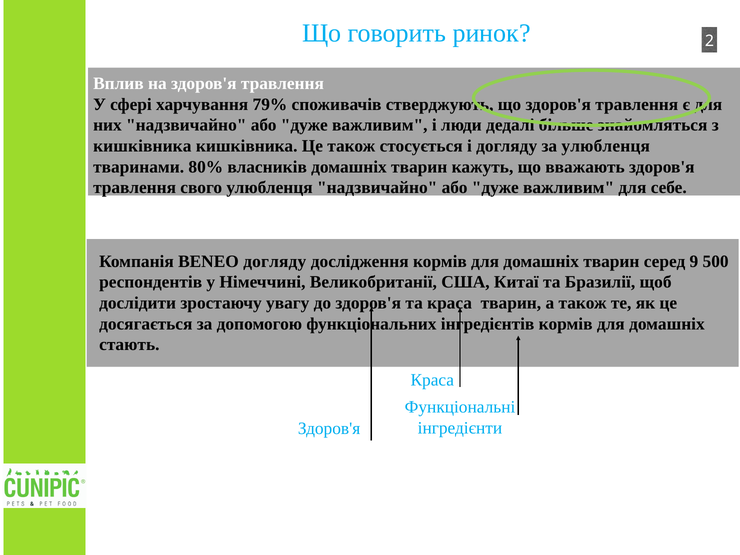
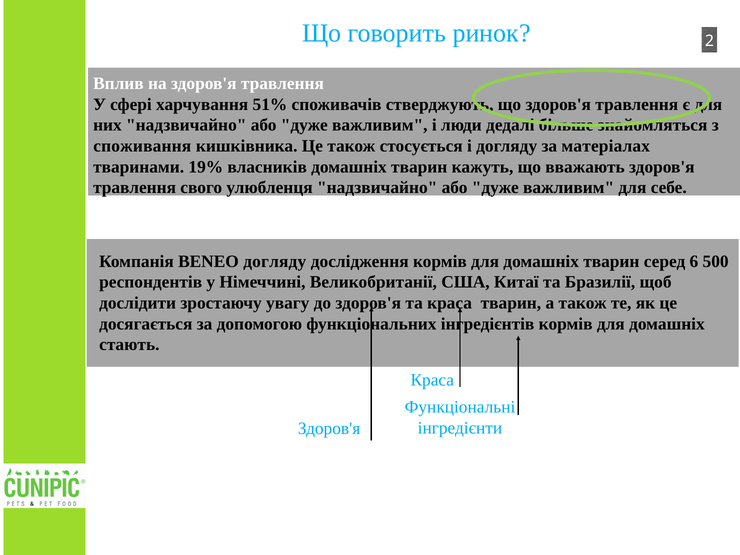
79%: 79% -> 51%
кишківника at (142, 146): кишківника -> споживання
за улюбленця: улюбленця -> матеріалах
80%: 80% -> 19%
9: 9 -> 6
